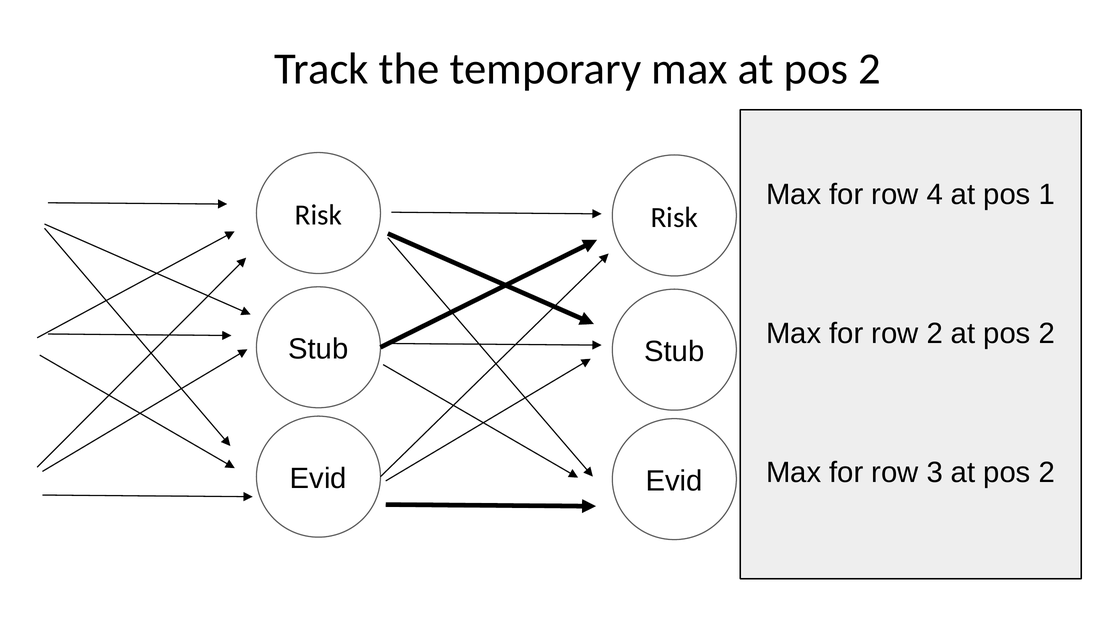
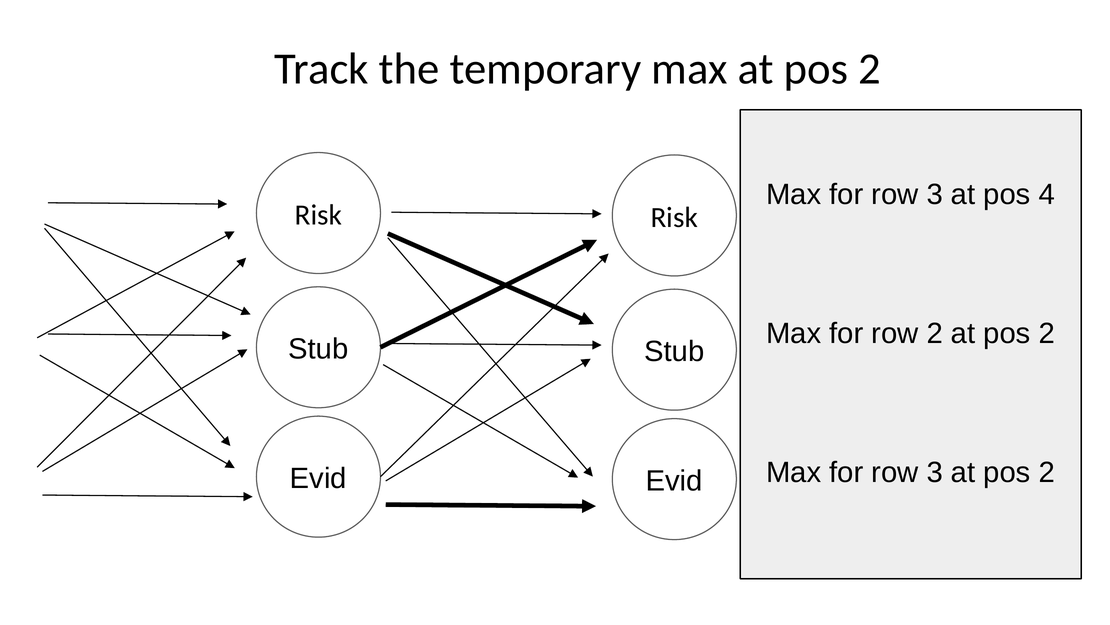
4 at (935, 194): 4 -> 3
1: 1 -> 4
